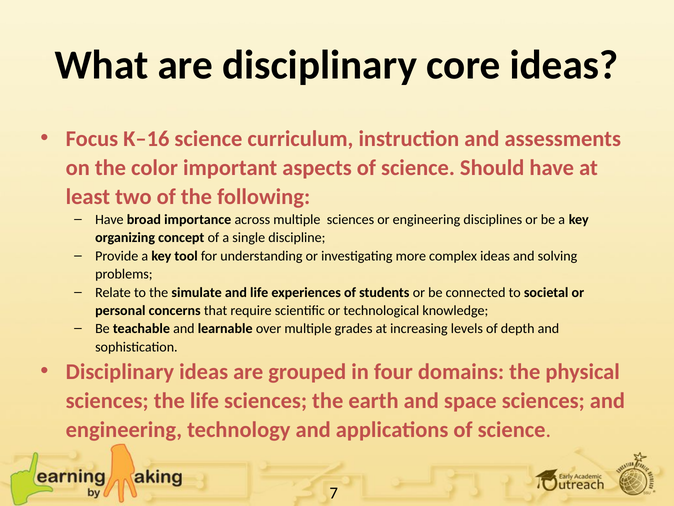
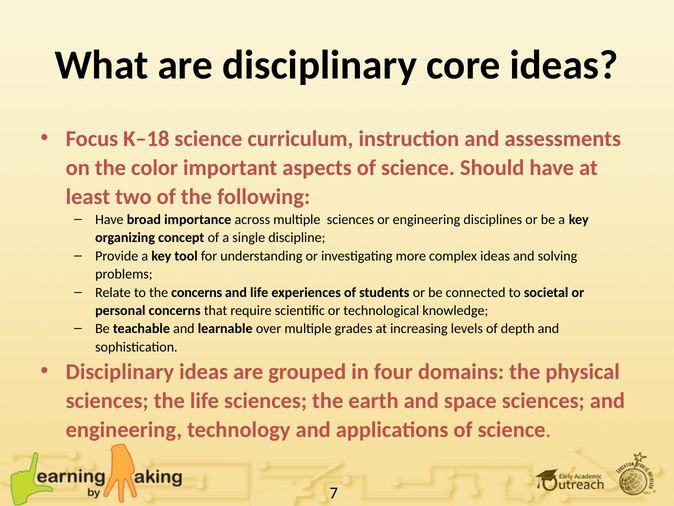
K–16: K–16 -> K–18
the simulate: simulate -> concerns
